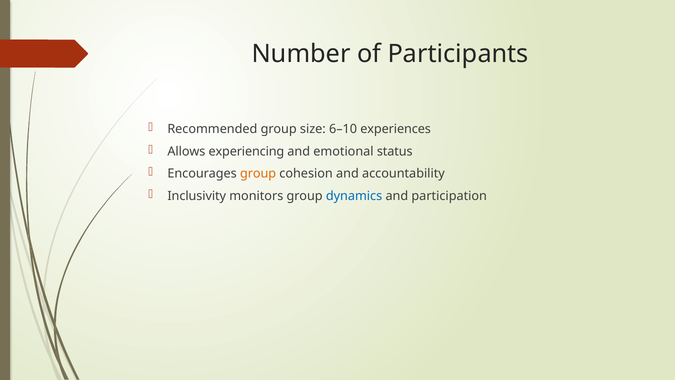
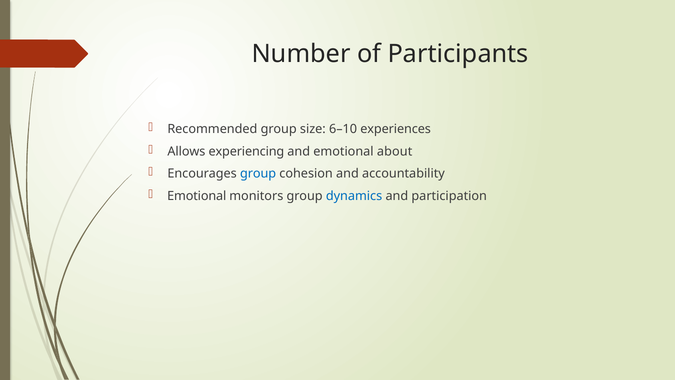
status: status -> about
group at (258, 174) colour: orange -> blue
Inclusivity at (197, 196): Inclusivity -> Emotional
